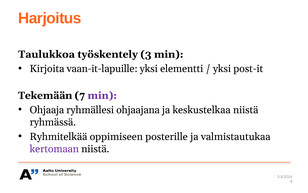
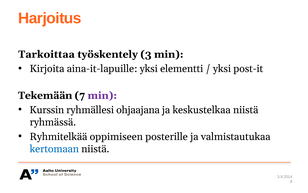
Taulukkoa: Taulukkoa -> Tarkoittaa
vaan-it-lapuille: vaan-it-lapuille -> aina-it-lapuille
Ohjaaja: Ohjaaja -> Kurssin
kertomaan colour: purple -> blue
